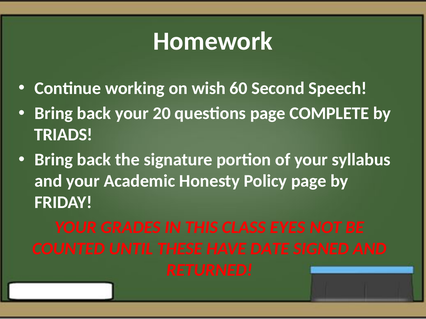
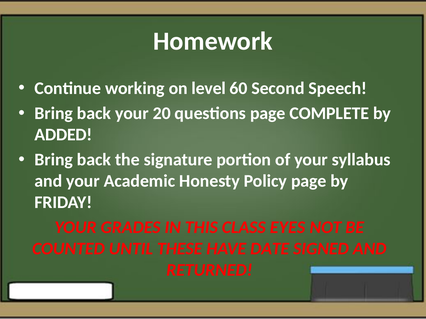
wish: wish -> level
TRIADS: TRIADS -> ADDED
